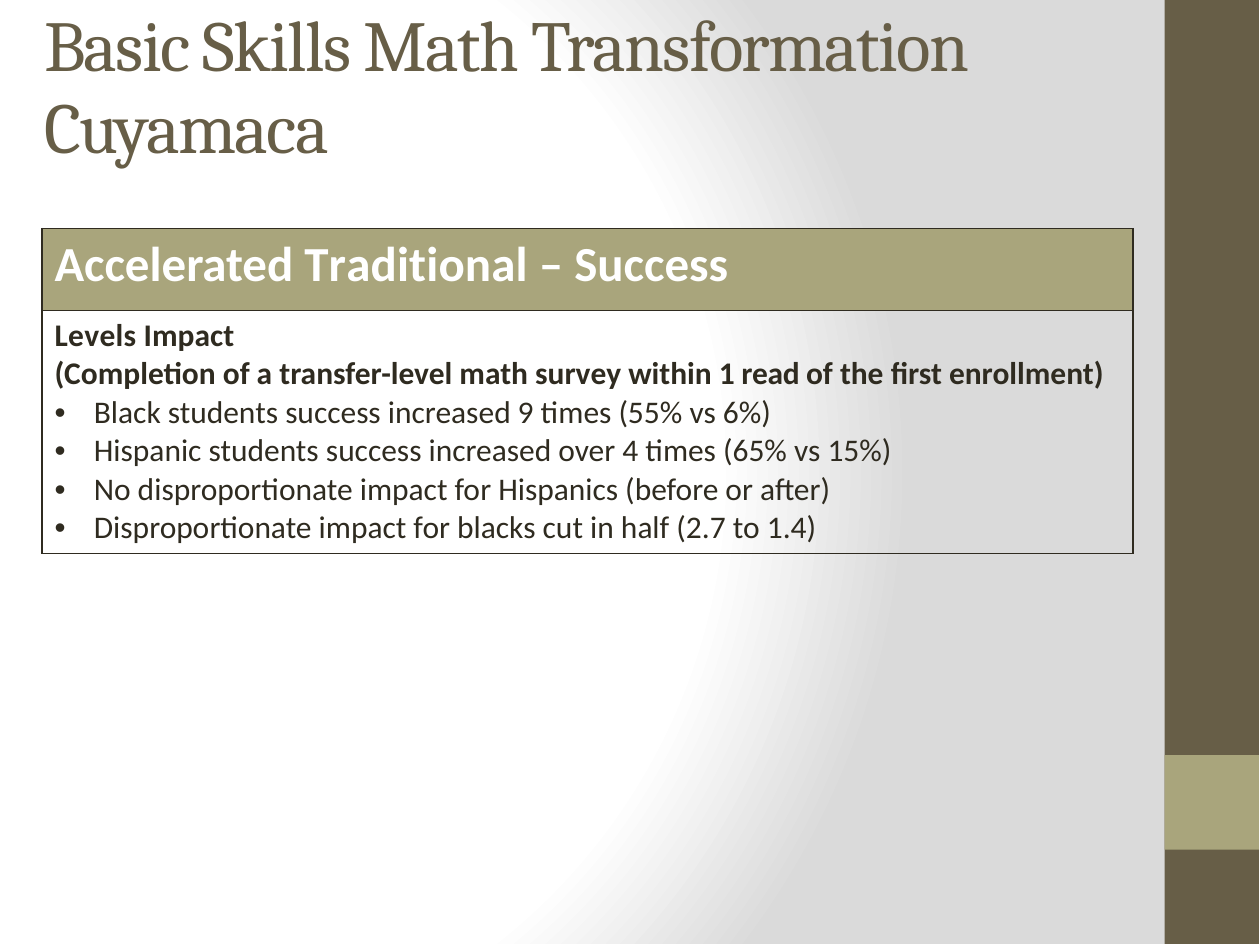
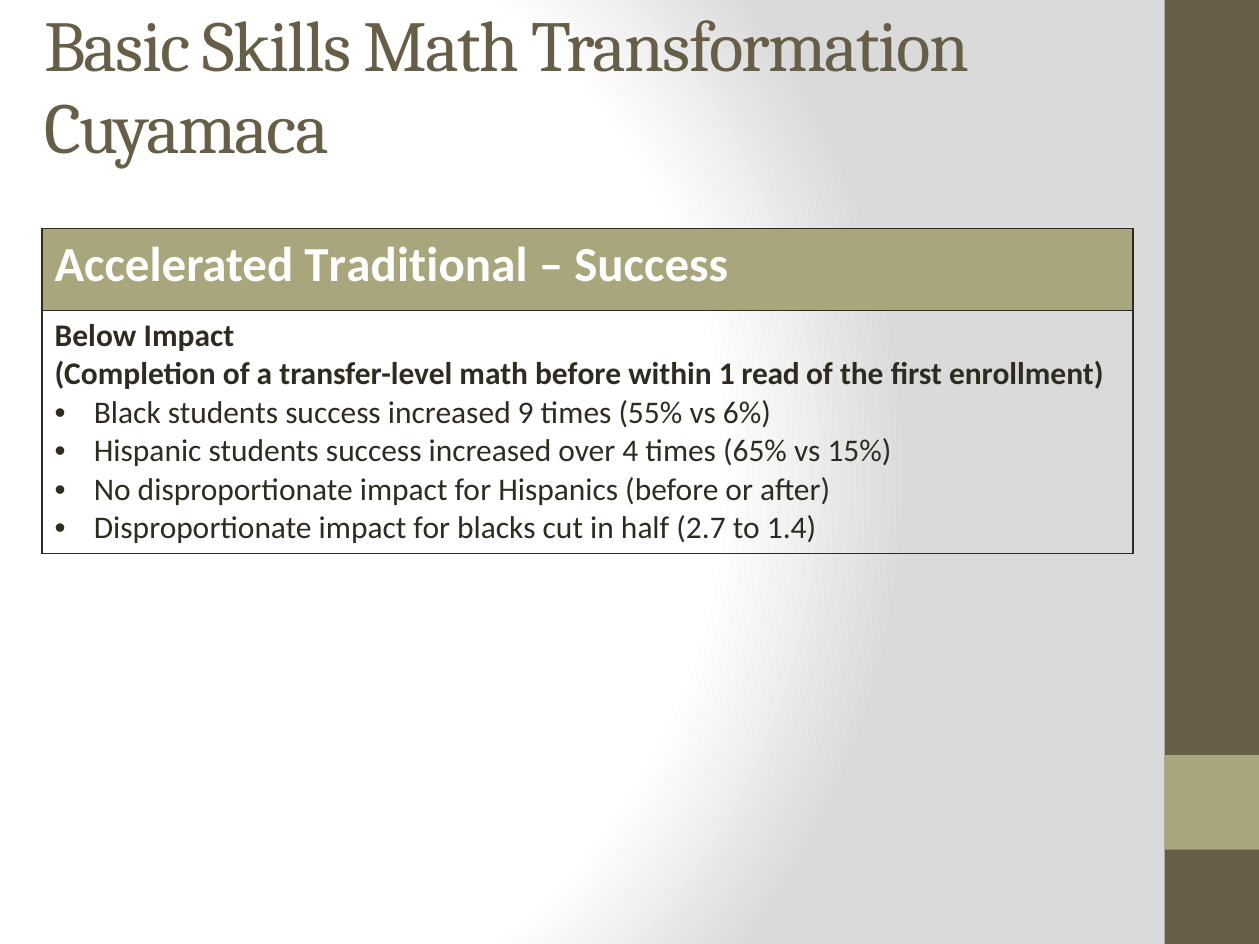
Levels: Levels -> Below
math survey: survey -> before
